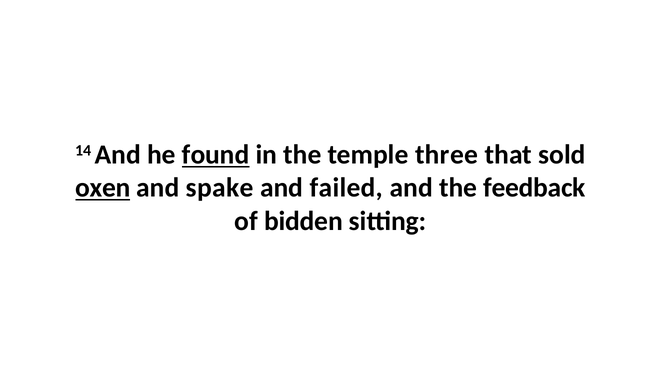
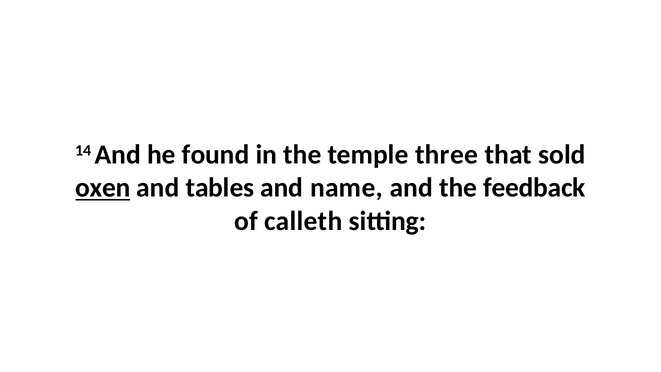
found underline: present -> none
spake: spake -> tables
failed: failed -> name
bidden: bidden -> calleth
